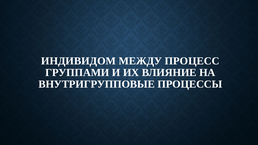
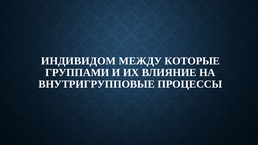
ПРОЦЕСС: ПРОЦЕСС -> КОТОРЫЕ
